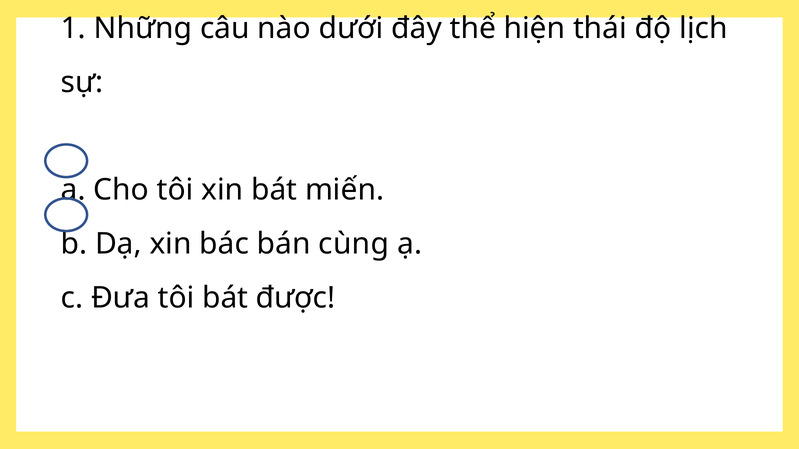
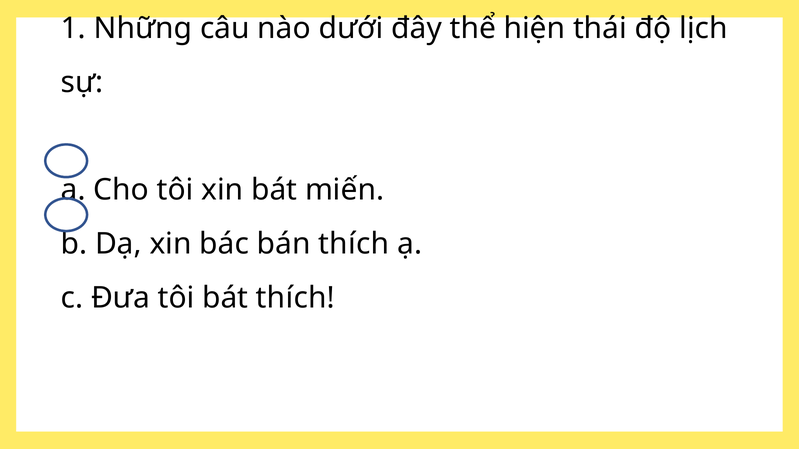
bán cùng: cùng -> thích
bát được: được -> thích
